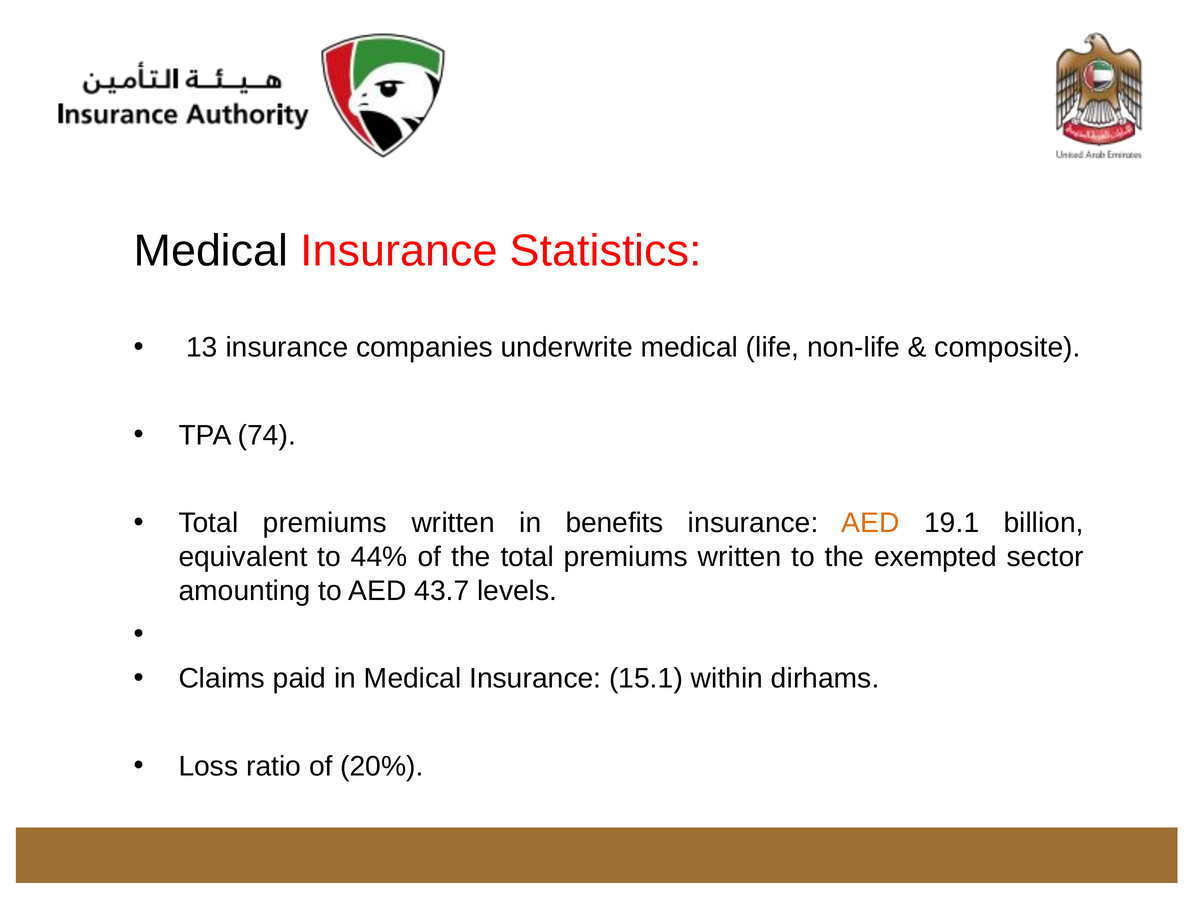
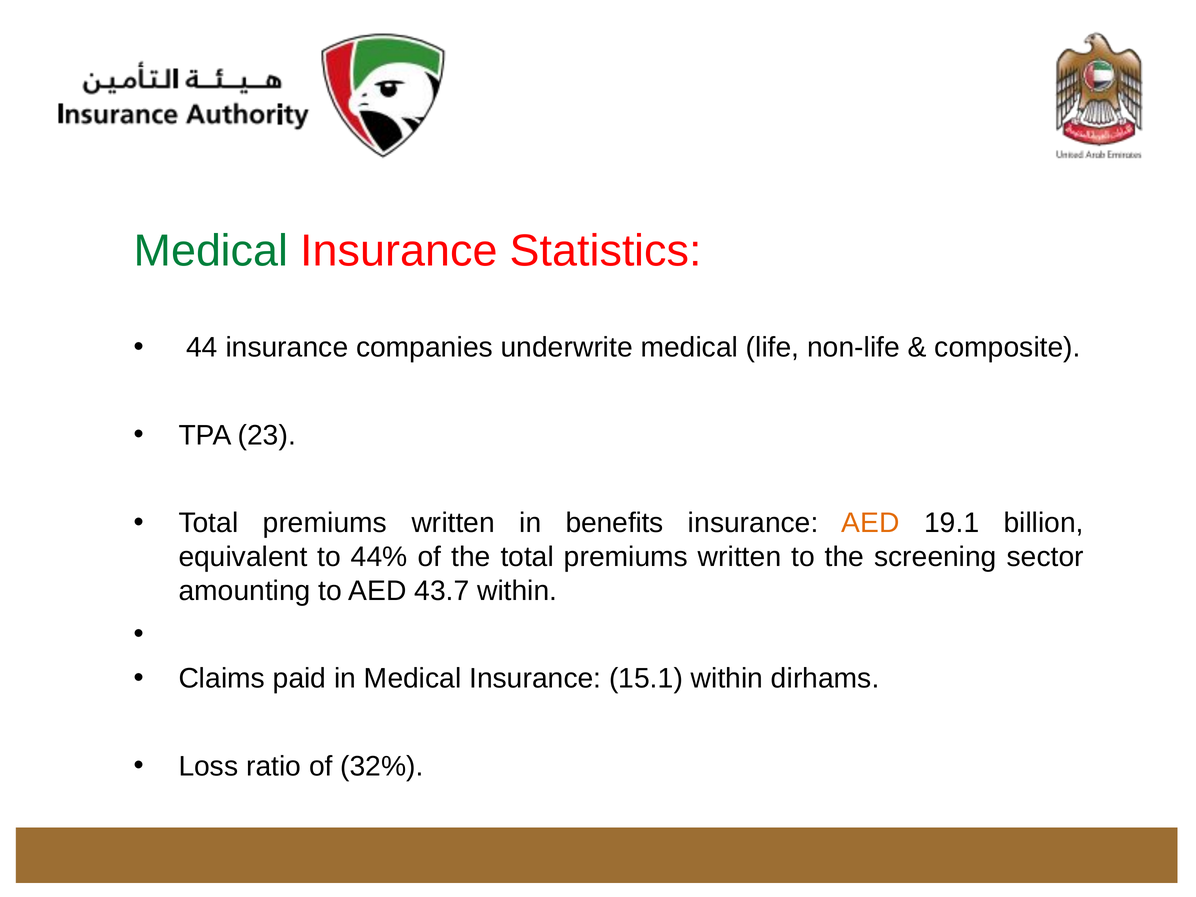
Medical at (211, 251) colour: black -> green
13: 13 -> 44
74: 74 -> 23
exempted: exempted -> screening
43.7 levels: levels -> within
20%: 20% -> 32%
